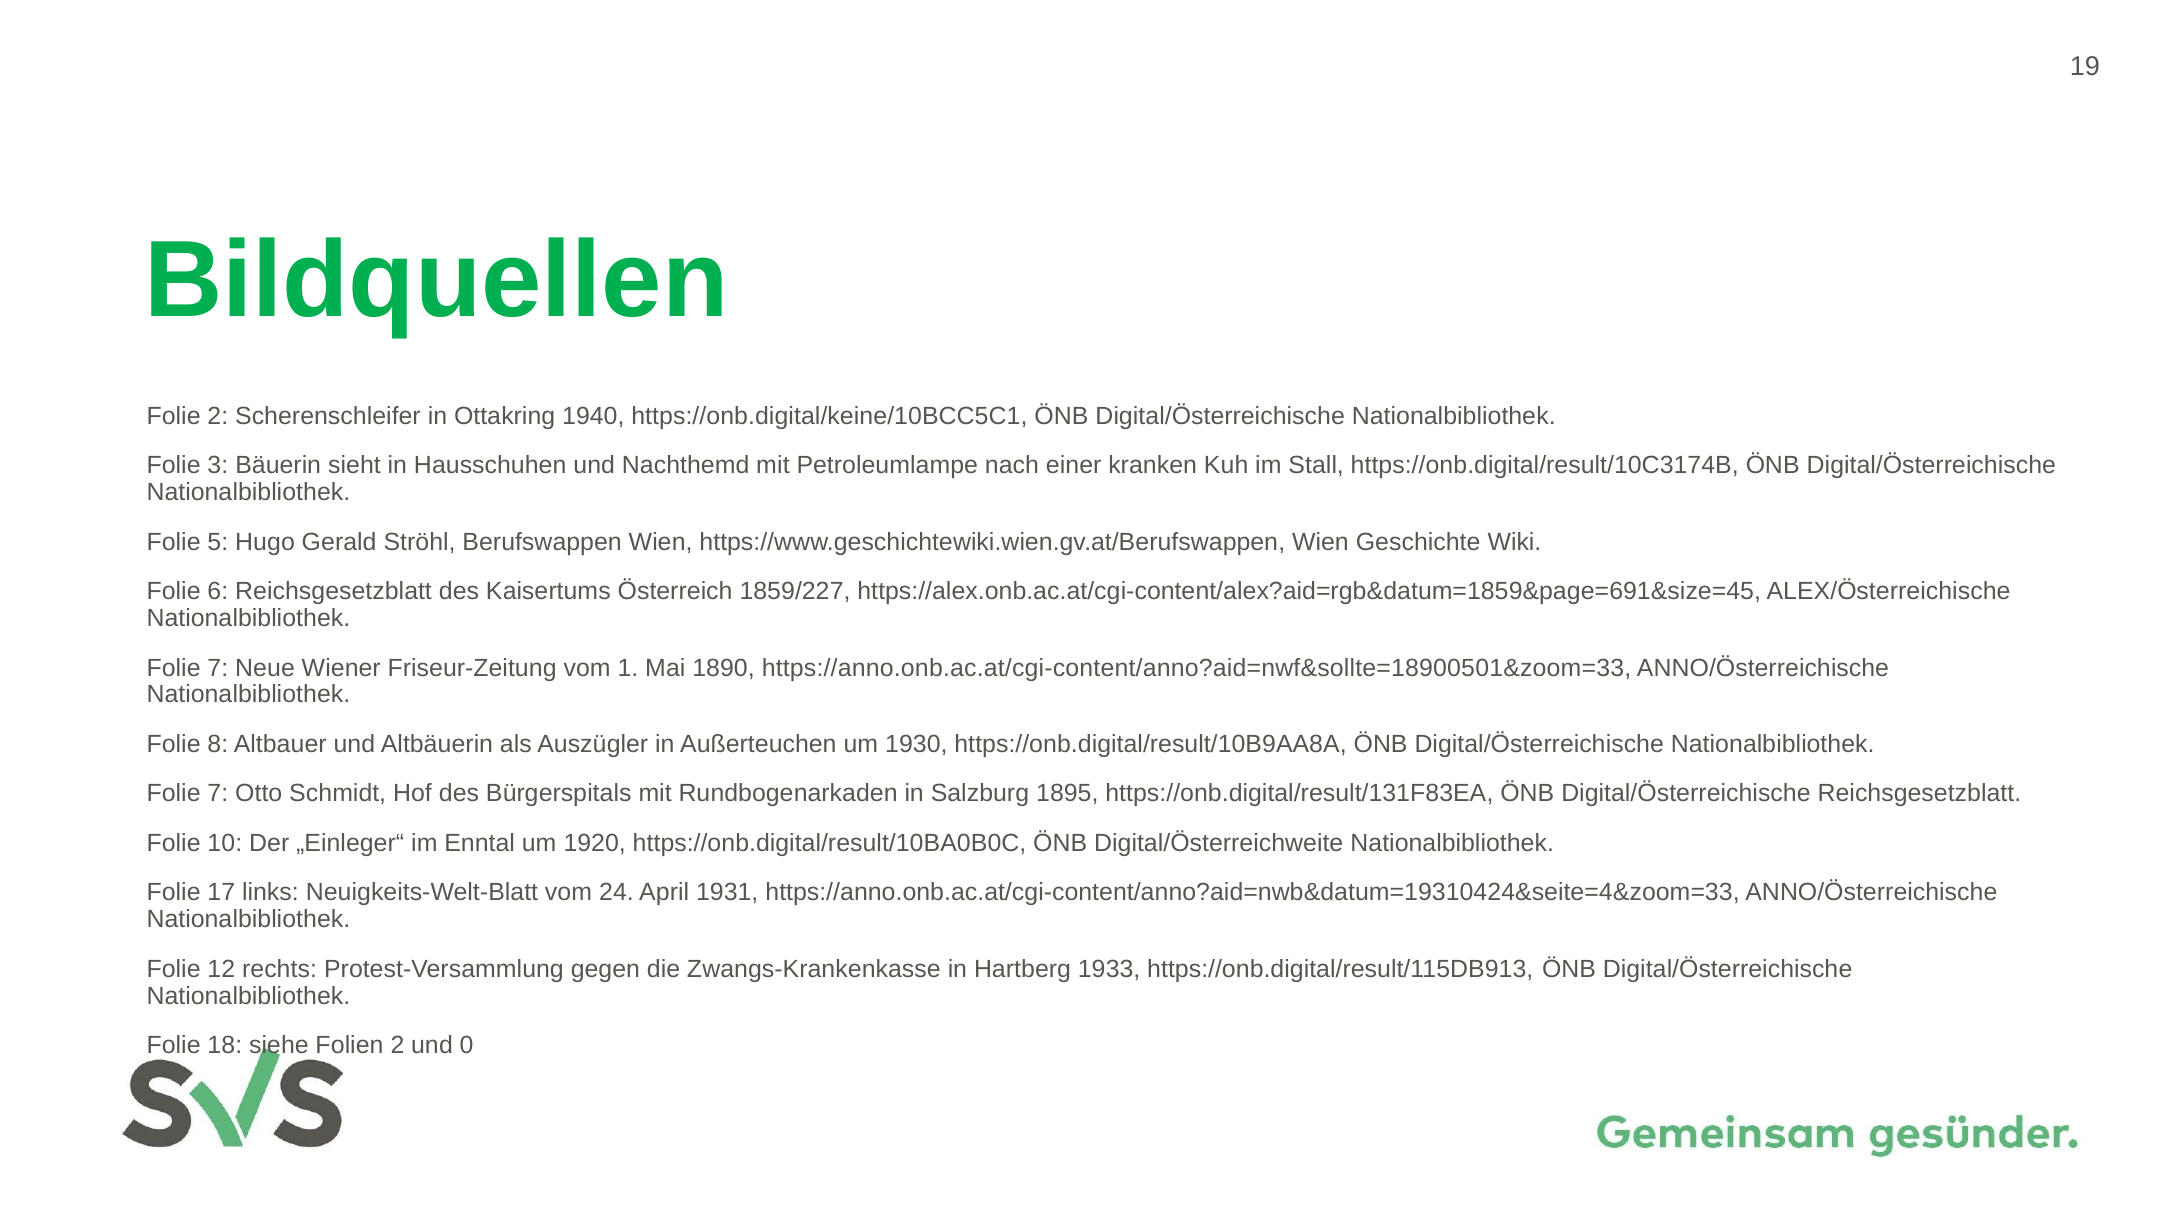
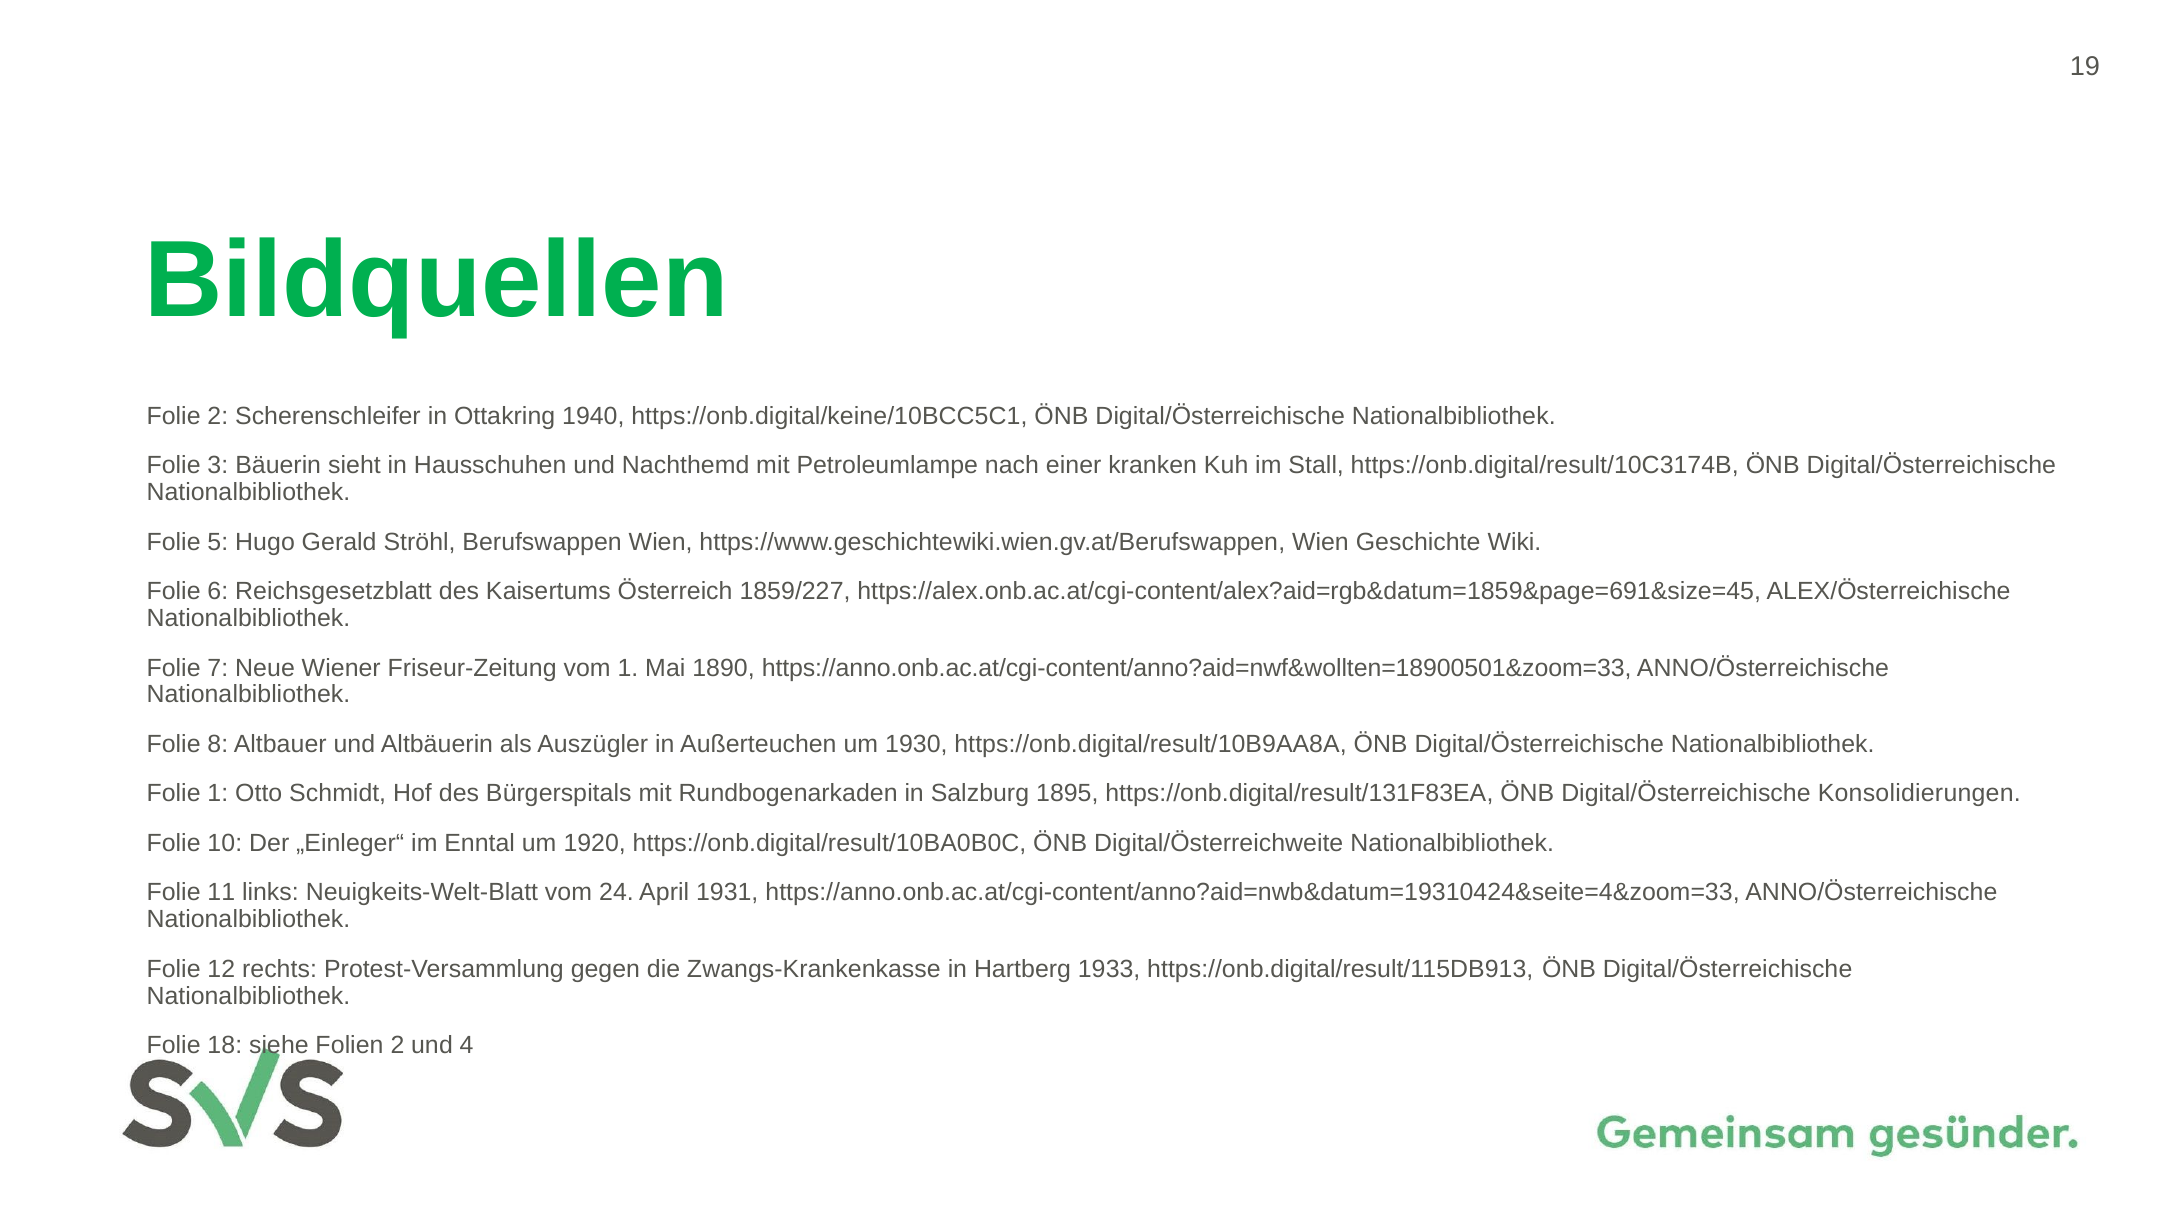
https://anno.onb.ac.at/cgi-content/anno?aid=nwf&sollte=18900501&zoom=33: https://anno.onb.ac.at/cgi-content/anno?aid=nwf&sollte=18900501&zoom=33 -> https://anno.onb.ac.at/cgi-content/anno?aid=nwf&wollten=18900501&zoom=33
7 at (218, 794): 7 -> 1
Digital/Österreichische Reichsgesetzblatt: Reichsgesetzblatt -> Konsolidierungen
17: 17 -> 11
0: 0 -> 4
